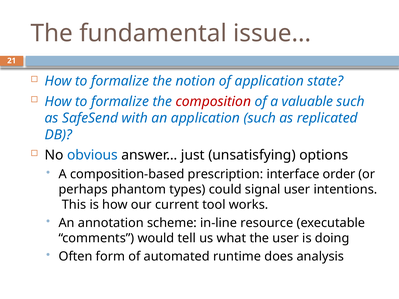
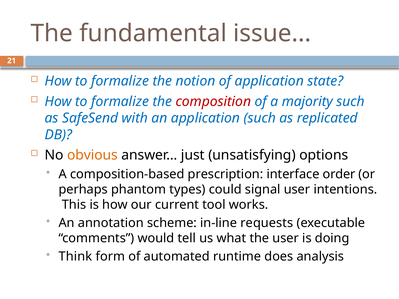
valuable: valuable -> majority
obvious colour: blue -> orange
resource: resource -> requests
Often: Often -> Think
